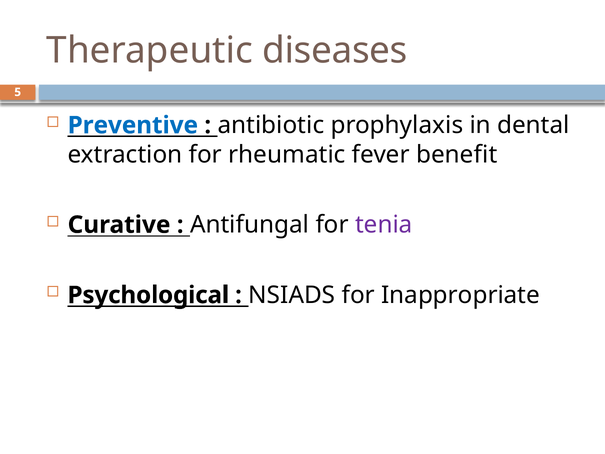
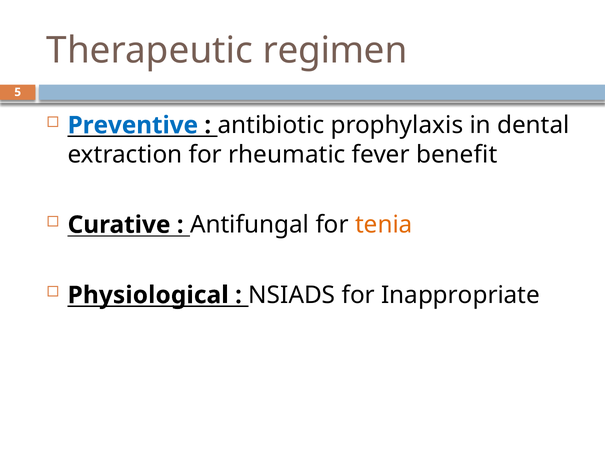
diseases: diseases -> regimen
tenia colour: purple -> orange
Psychological: Psychological -> Physiological
